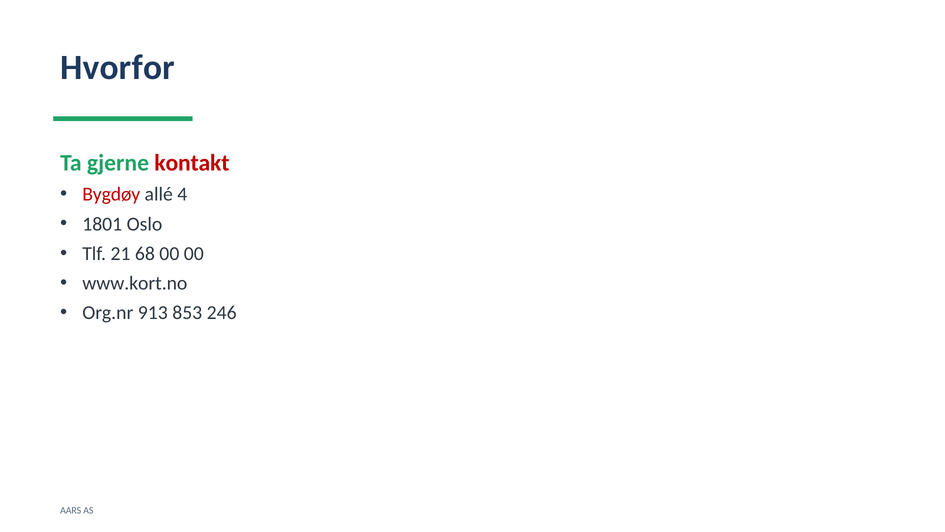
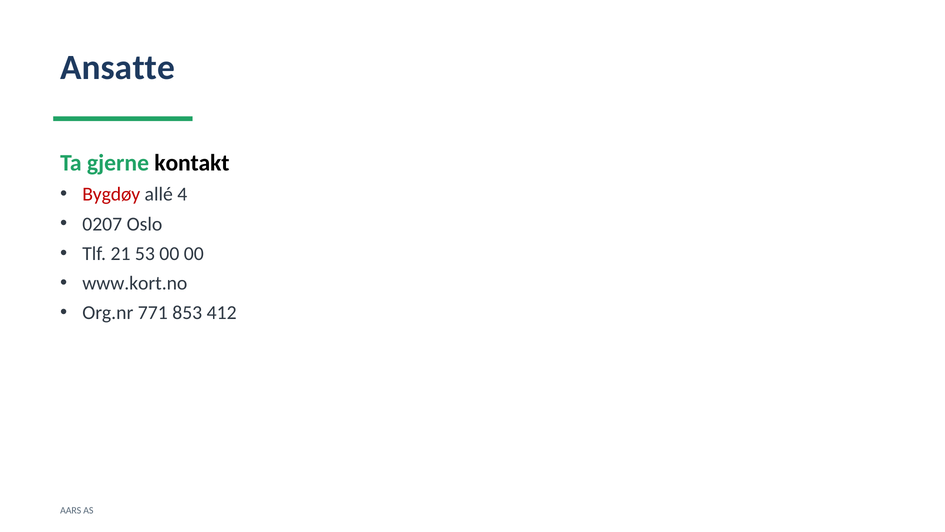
Hvorfor: Hvorfor -> Ansatte
kontakt colour: red -> black
1801: 1801 -> 0207
68: 68 -> 53
913: 913 -> 771
246: 246 -> 412
